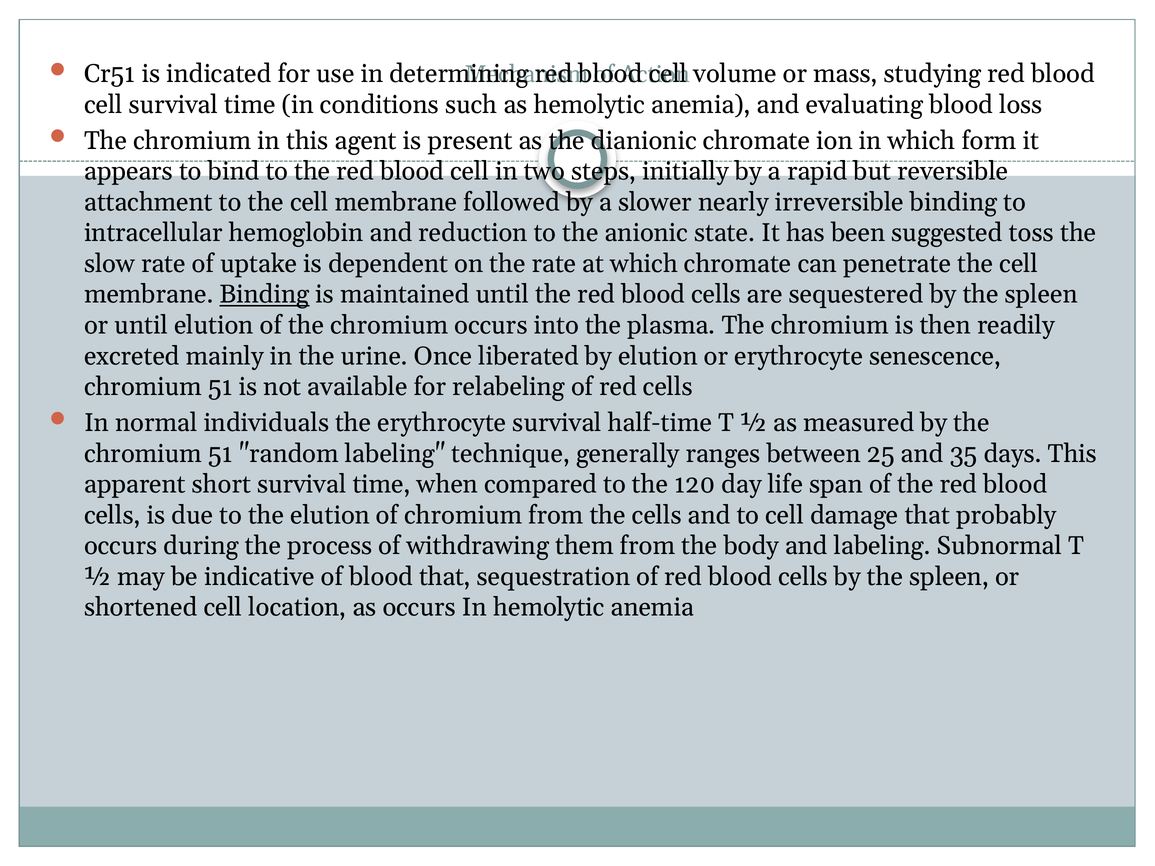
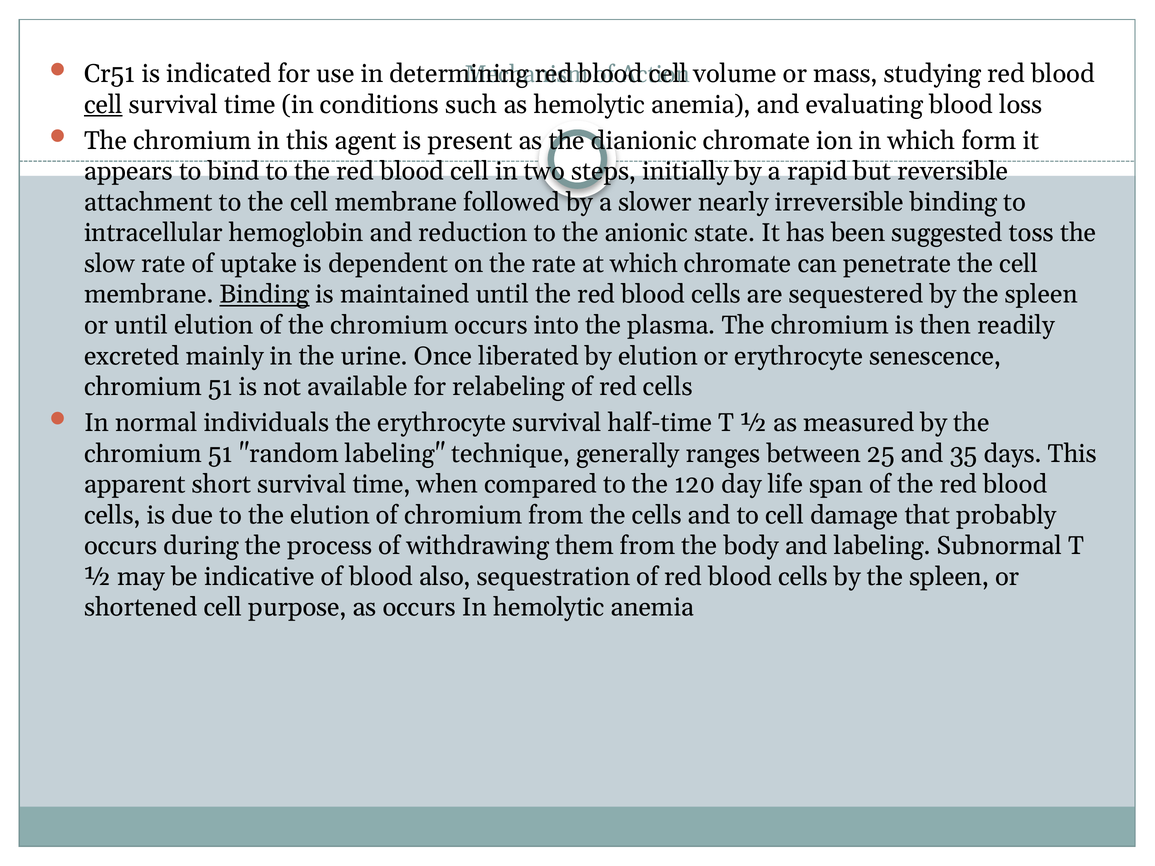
cell at (103, 105) underline: none -> present
blood that: that -> also
location: location -> purpose
